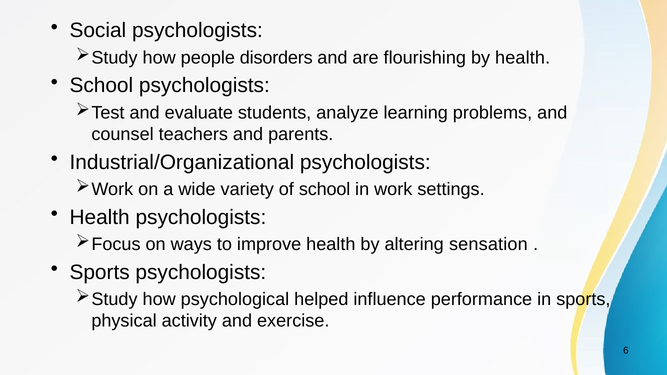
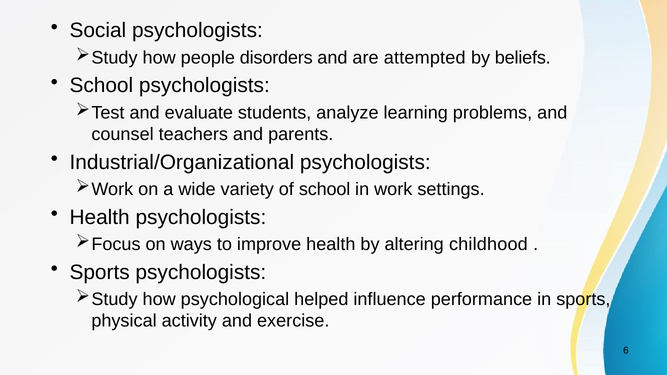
flourishing: flourishing -> attempted
by health: health -> beliefs
sensation: sensation -> childhood
